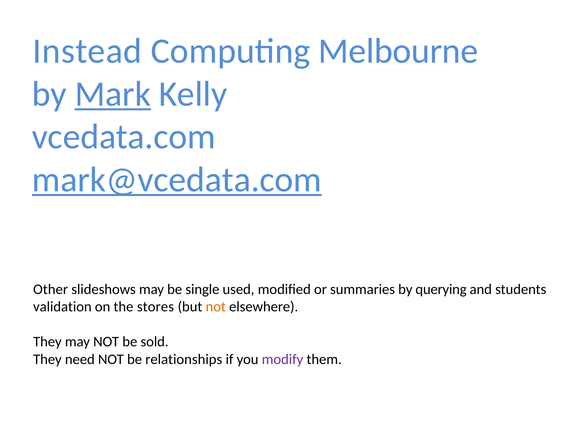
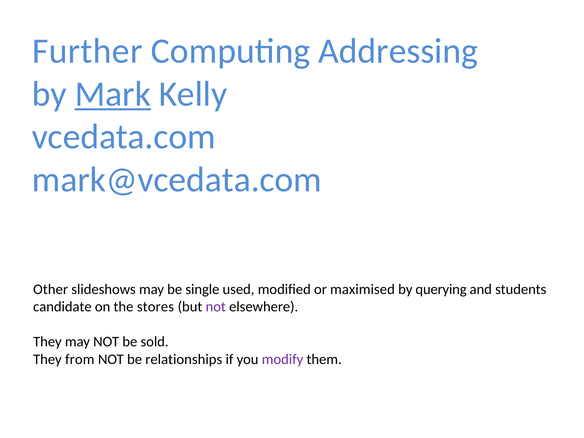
Instead: Instead -> Further
Melbourne: Melbourne -> Addressing
mark@vcedata.com underline: present -> none
summaries: summaries -> maximised
validation: validation -> candidate
not at (216, 307) colour: orange -> purple
need: need -> from
